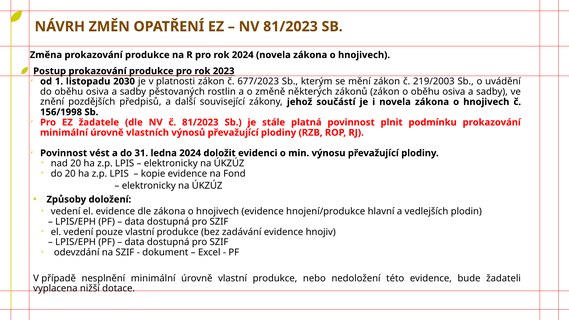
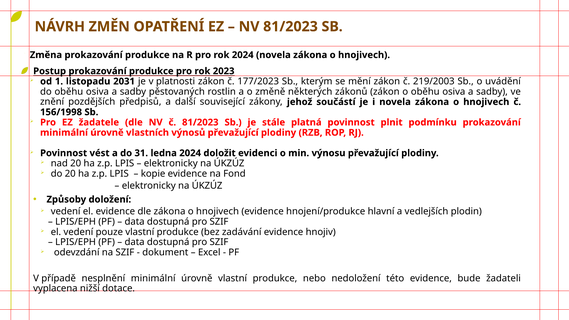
2030: 2030 -> 2031
677/2023: 677/2023 -> 177/2023
